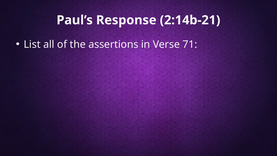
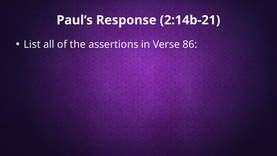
71: 71 -> 86
